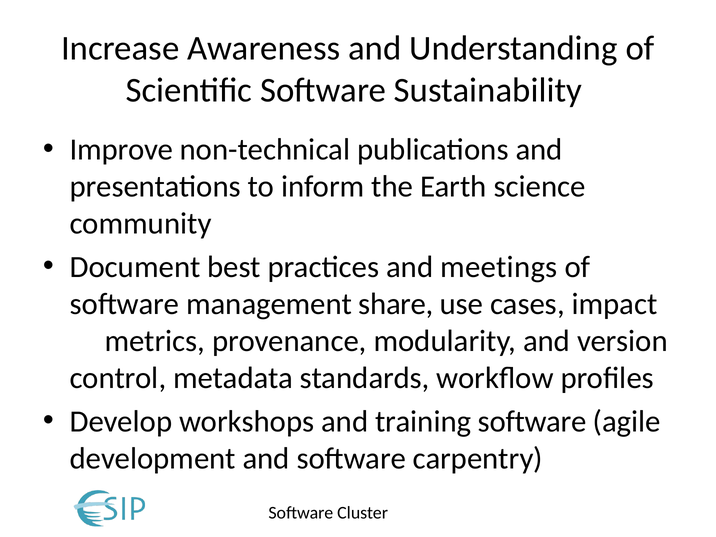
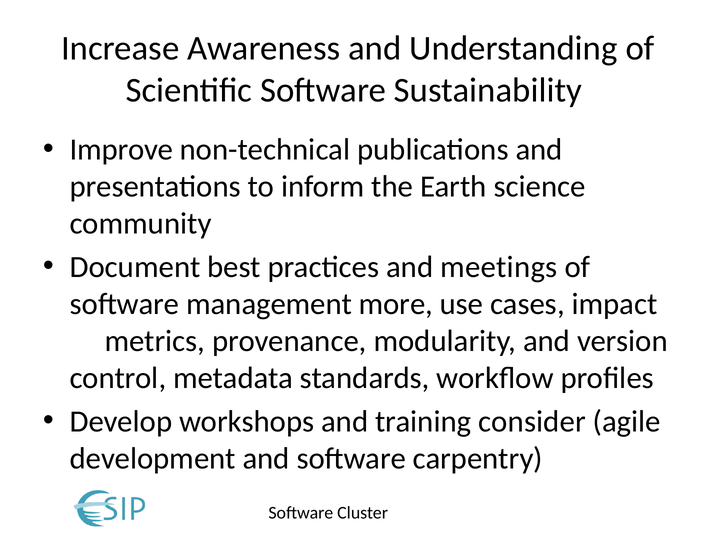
share: share -> more
training software: software -> consider
